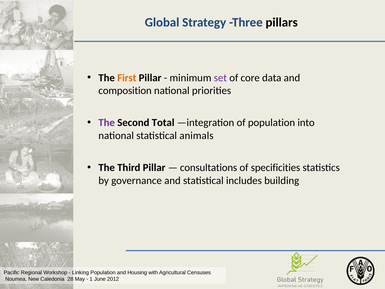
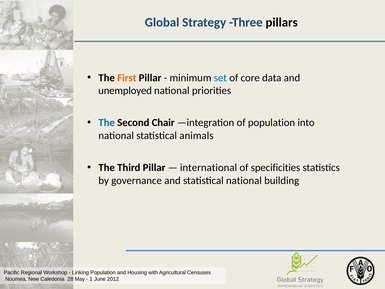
set colour: purple -> blue
composition: composition -> unemployed
The at (107, 123) colour: purple -> blue
Total: Total -> Chair
consultations: consultations -> international
statistical includes: includes -> national
